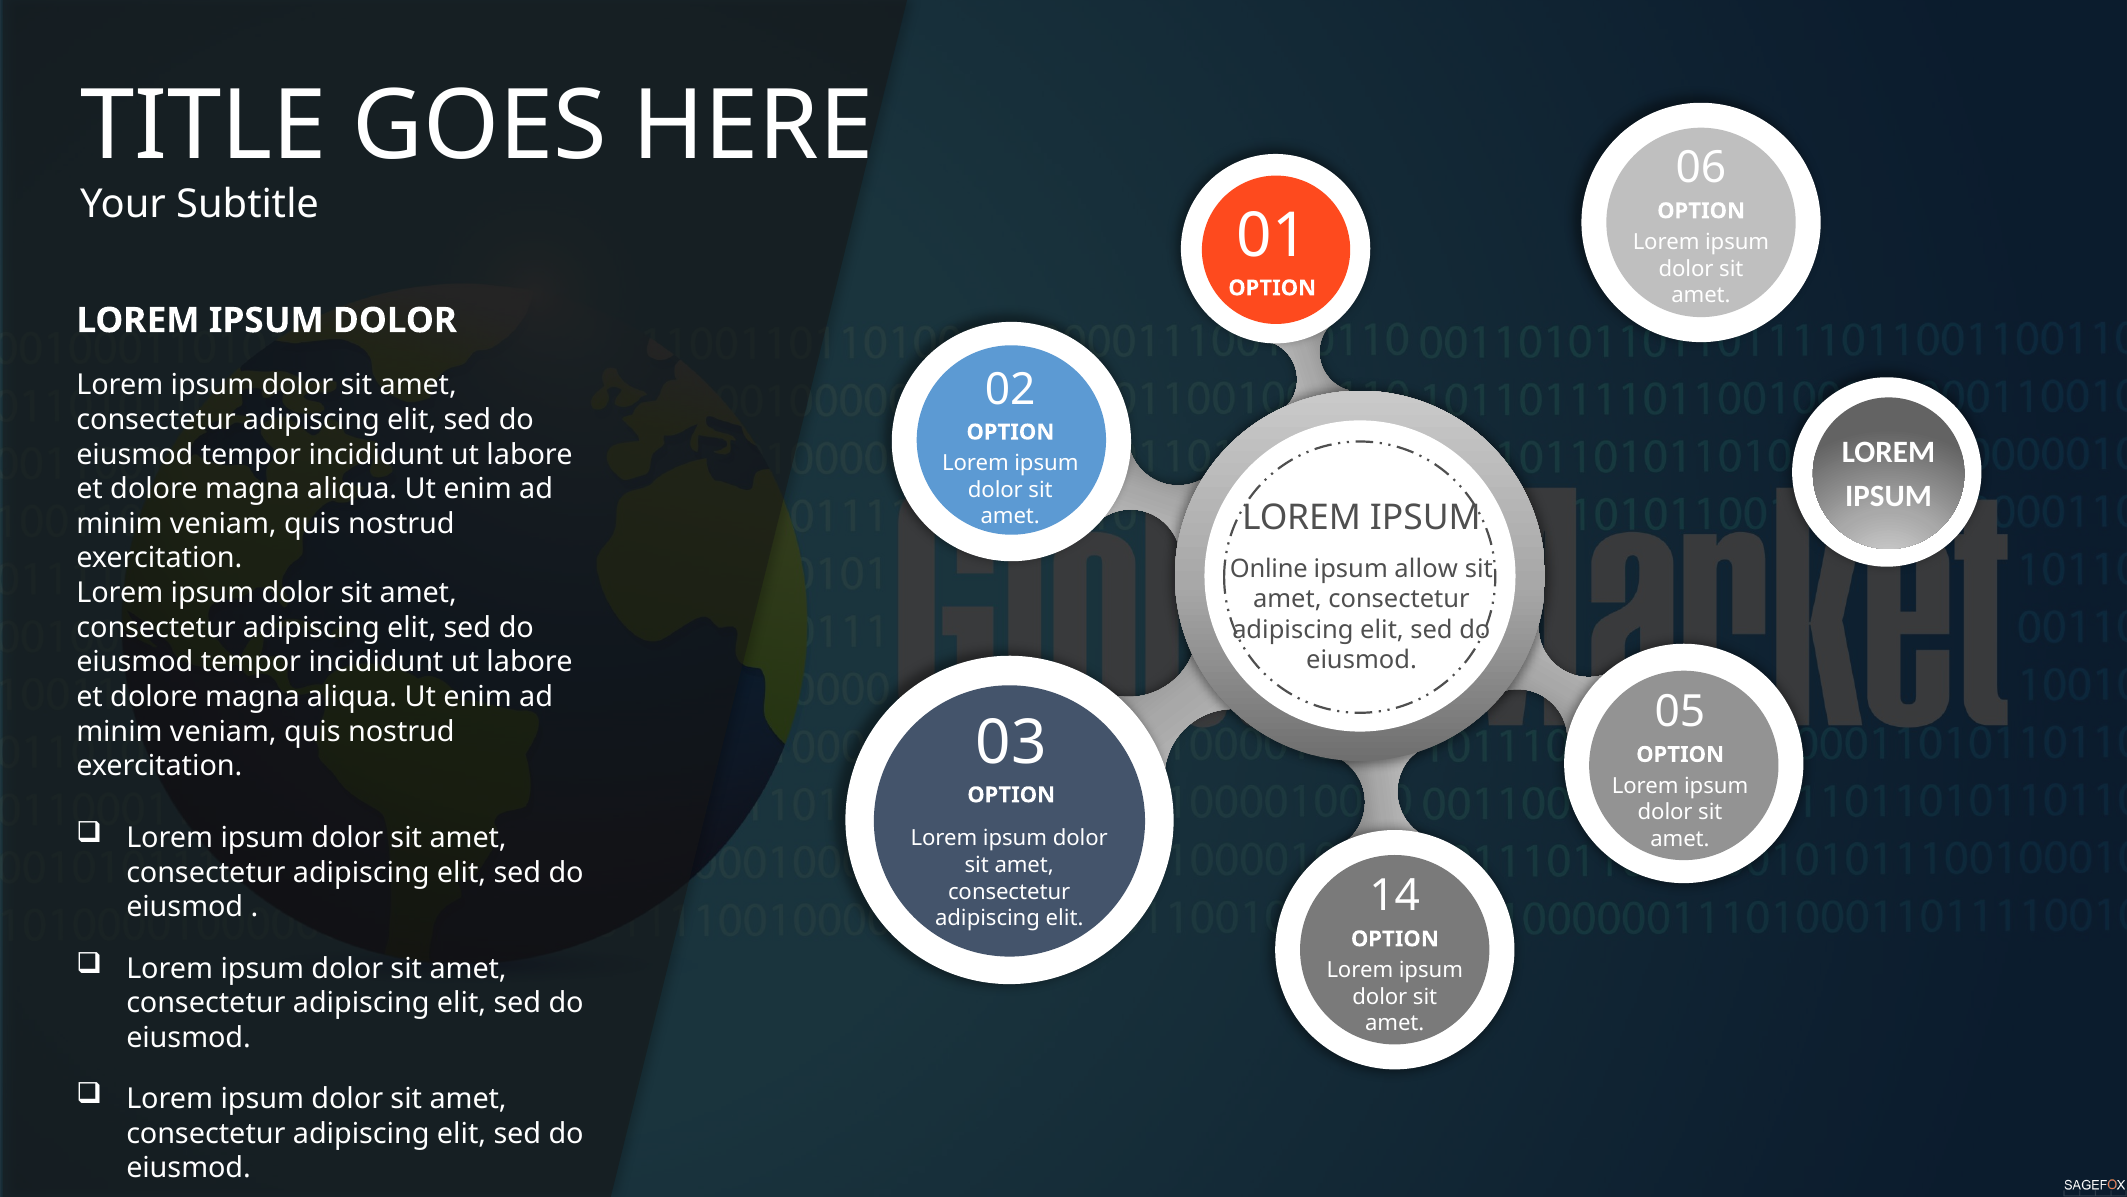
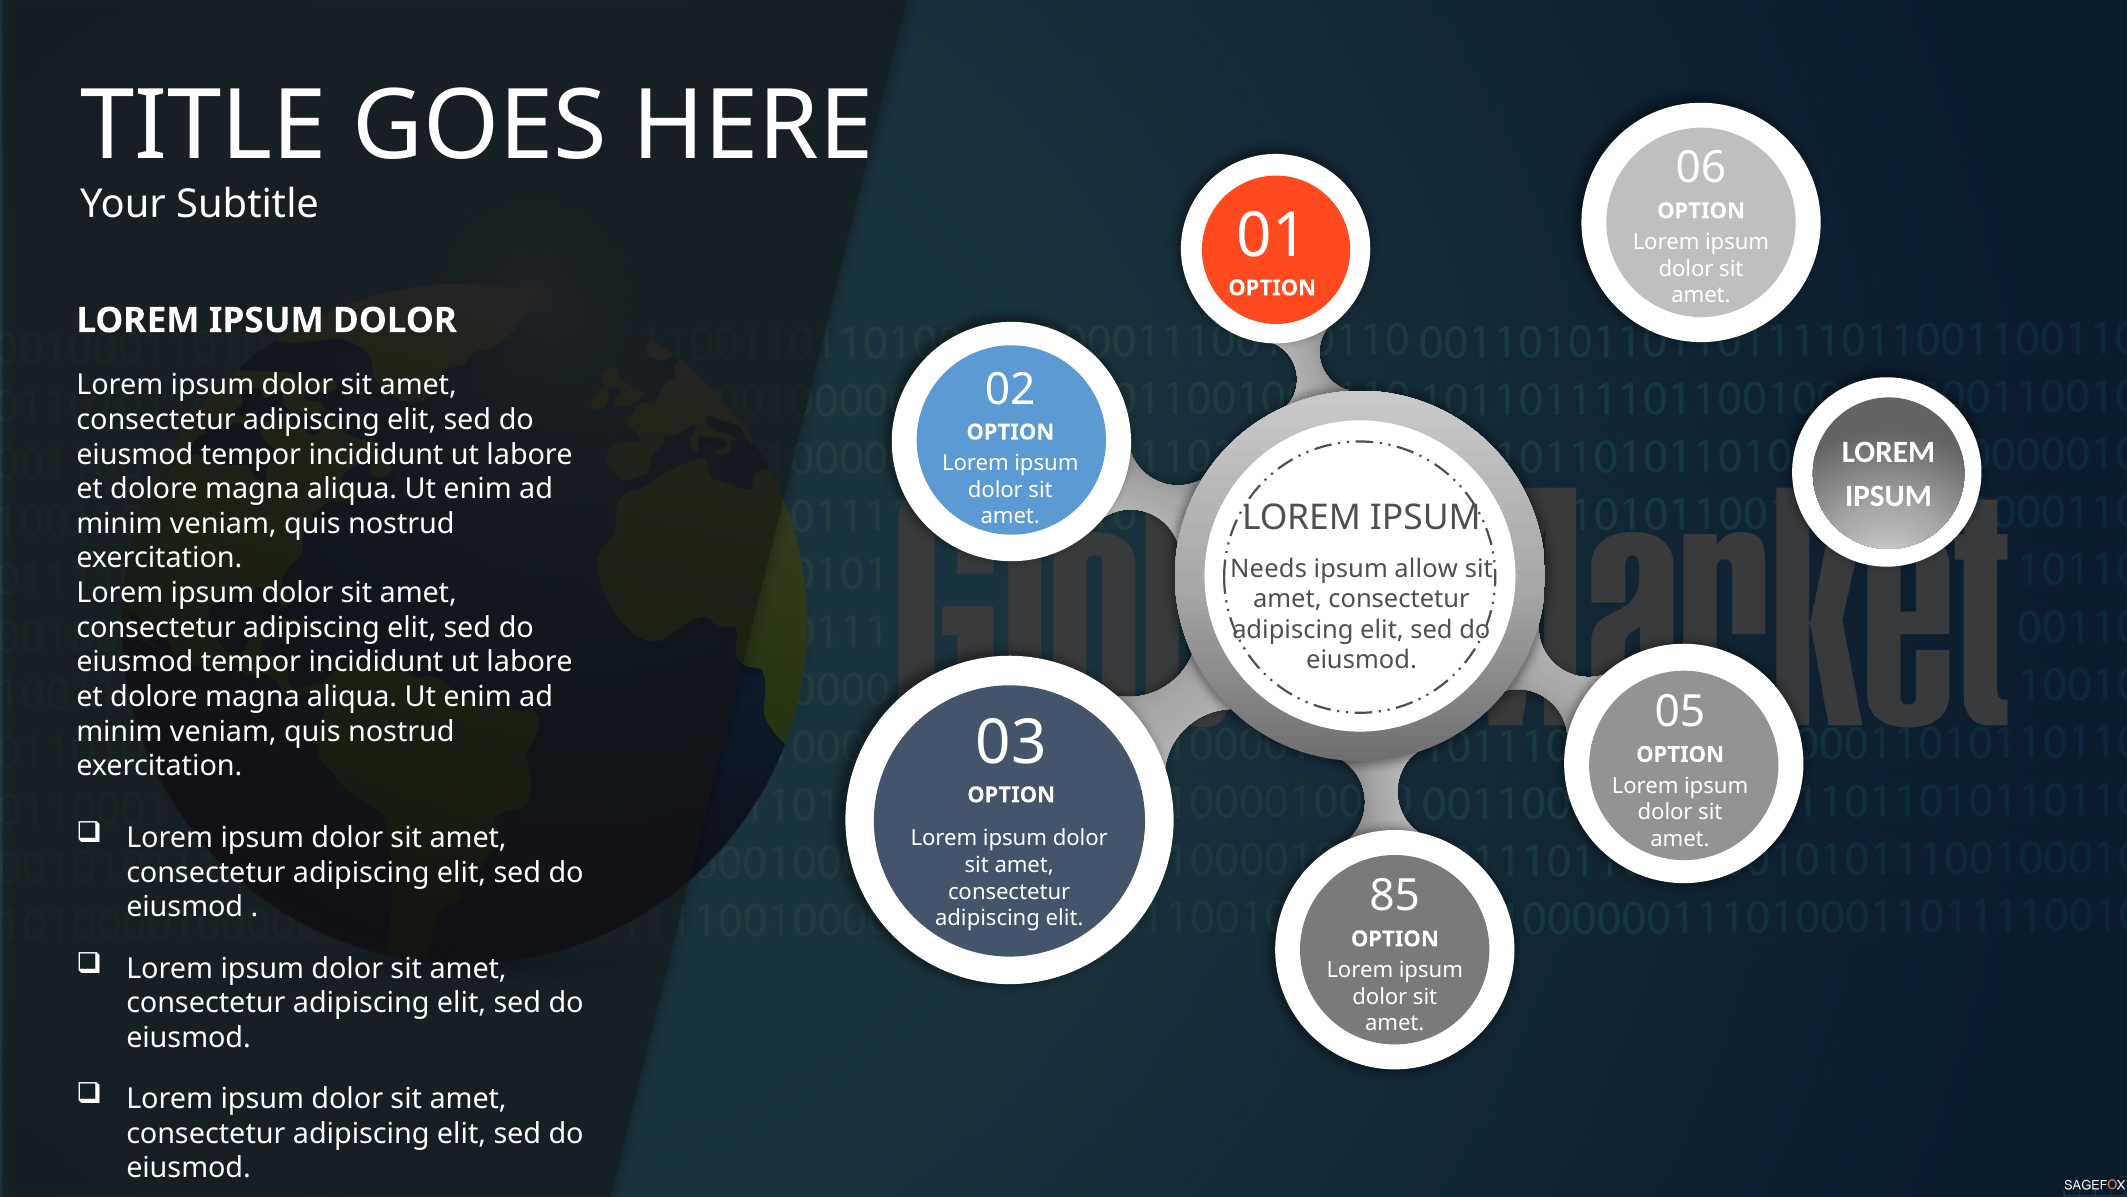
Online: Online -> Needs
14: 14 -> 85
